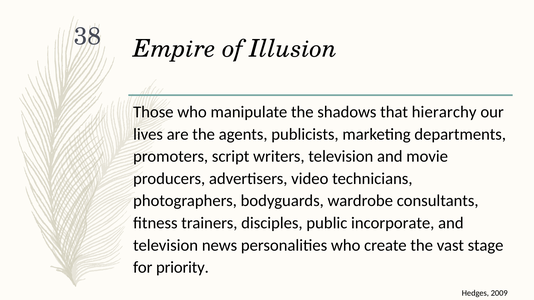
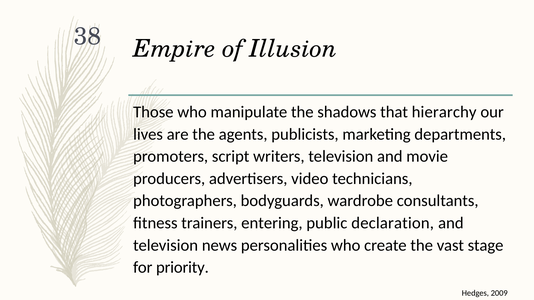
disciples: disciples -> entering
incorporate: incorporate -> declaration
